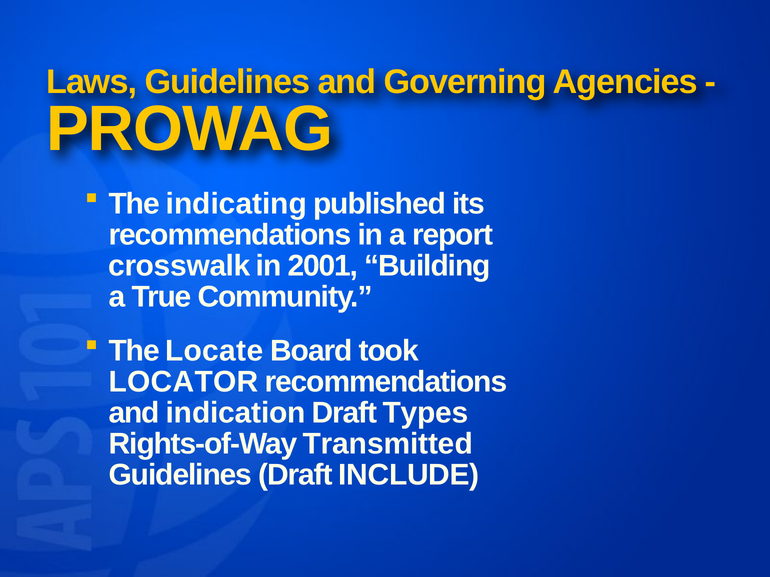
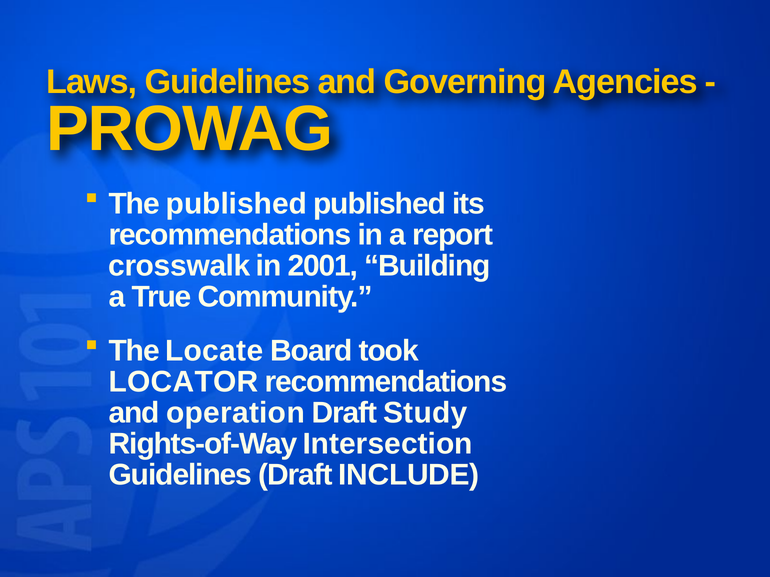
The indicating: indicating -> published
indication: indication -> operation
Types: Types -> Study
Transmitted: Transmitted -> Intersection
